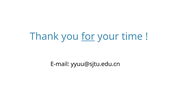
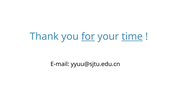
time underline: none -> present
